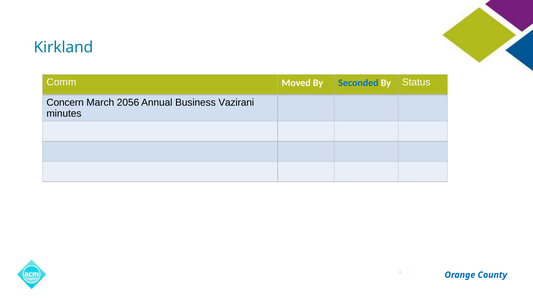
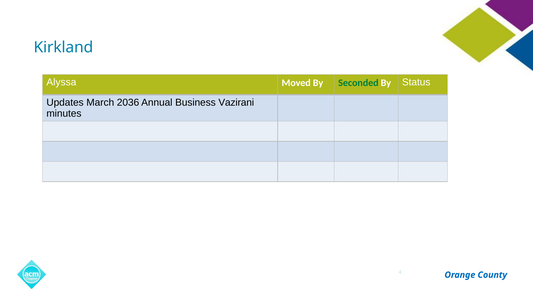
Comm: Comm -> Alyssa
Seconded colour: blue -> green
Concern: Concern -> Updates
2056: 2056 -> 2036
